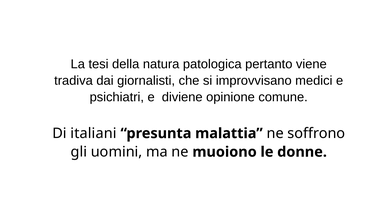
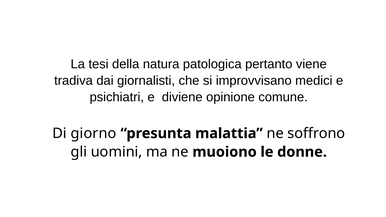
italiani: italiani -> giorno
